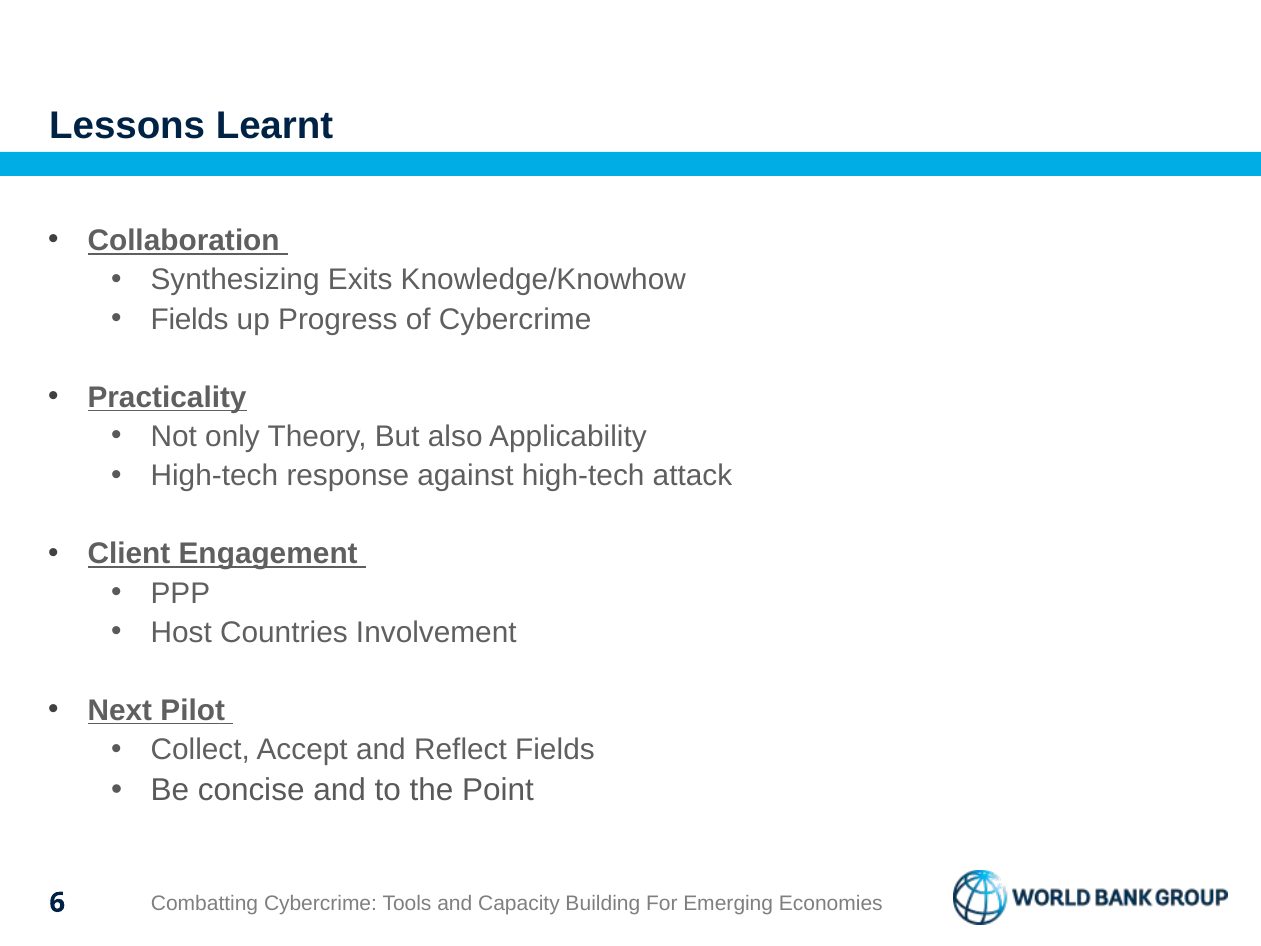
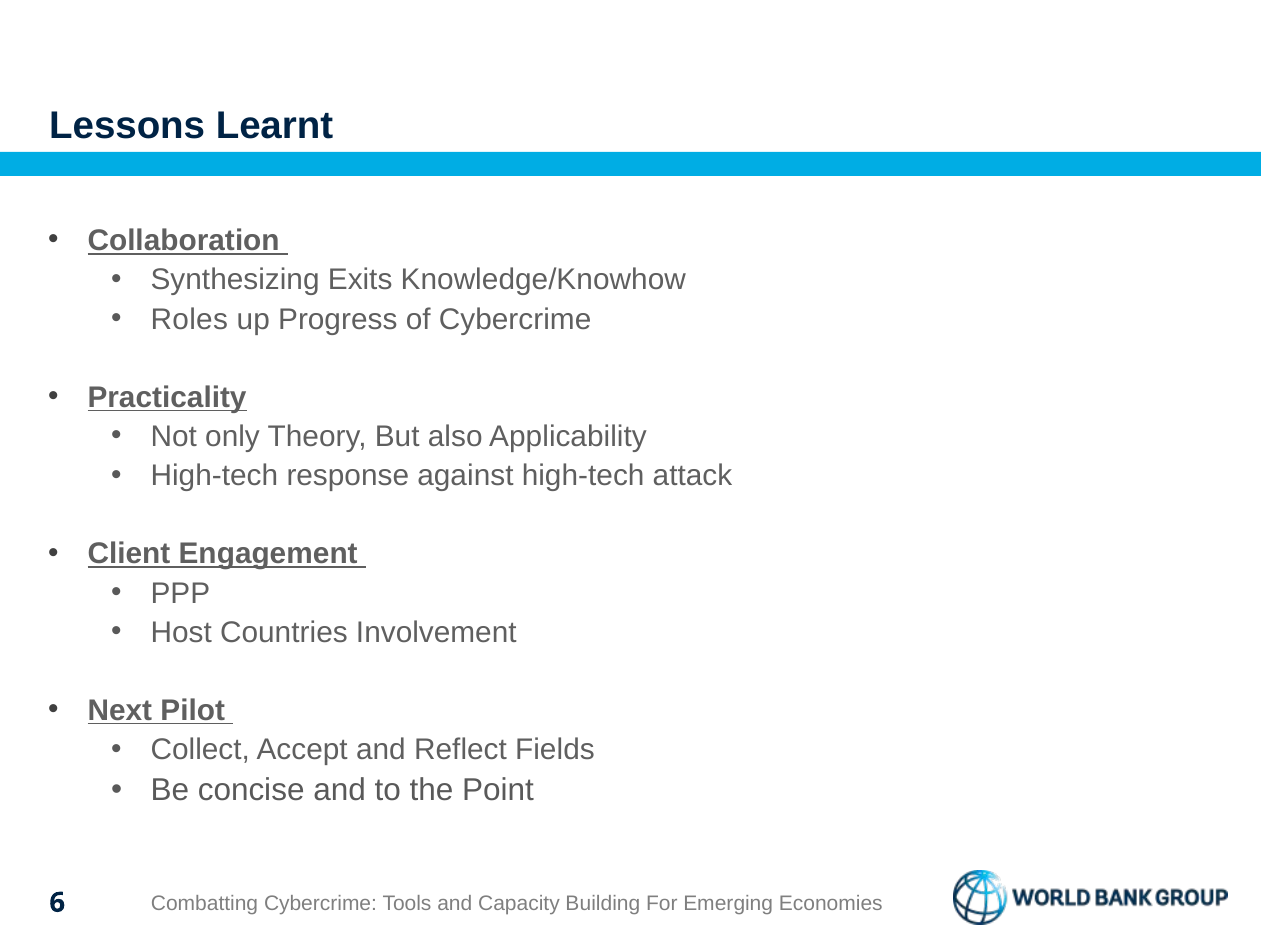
Fields at (190, 319): Fields -> Roles
